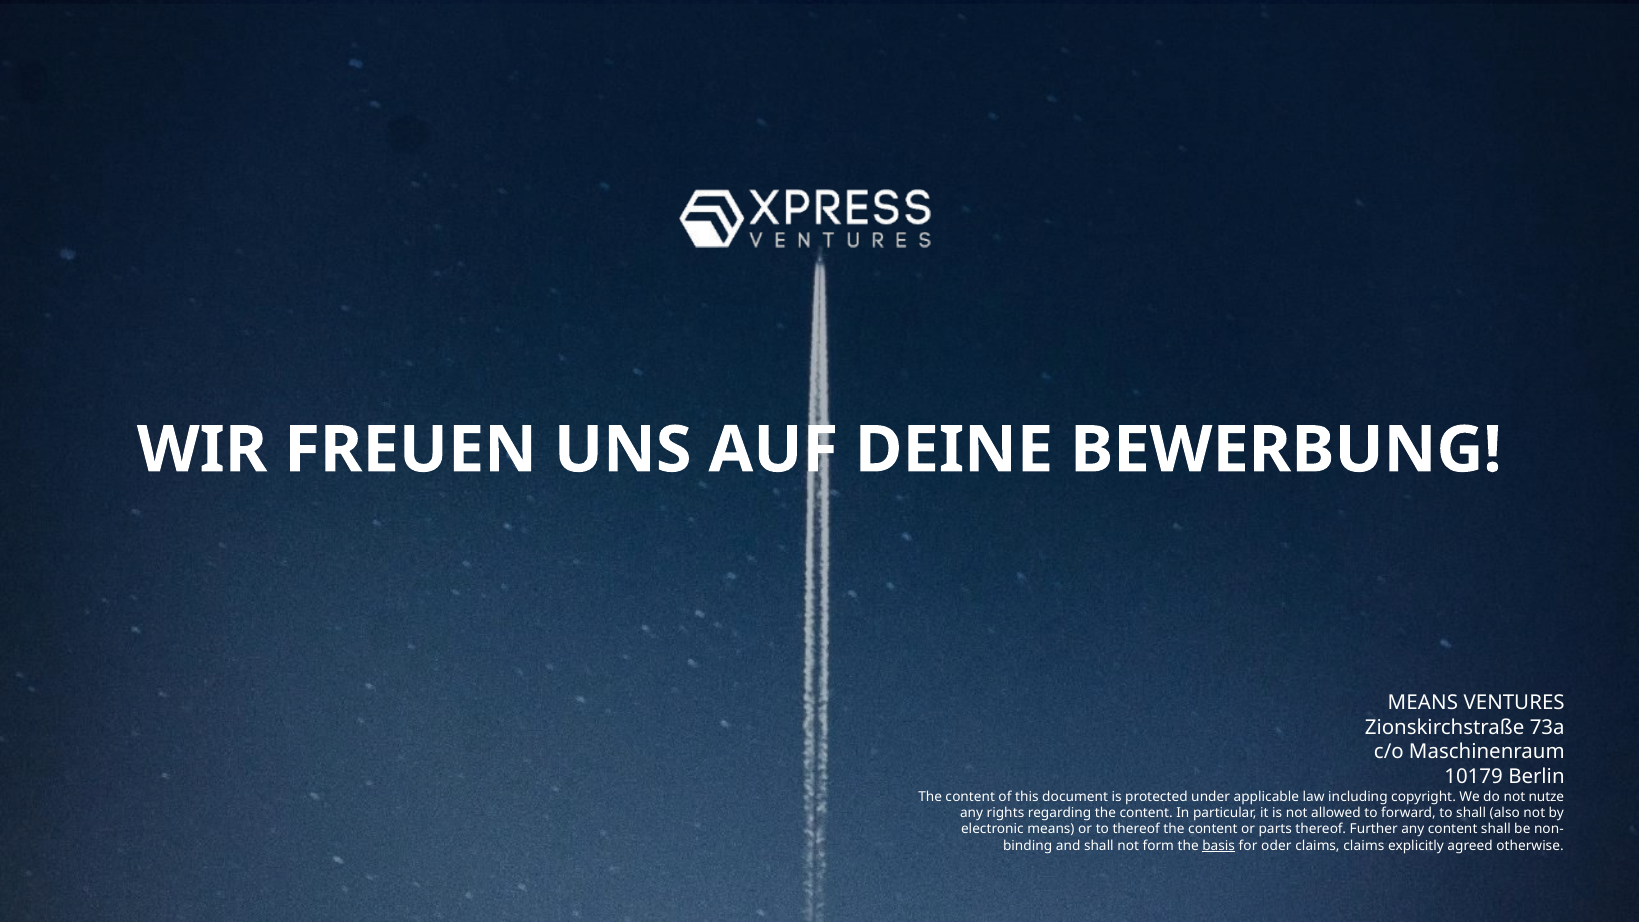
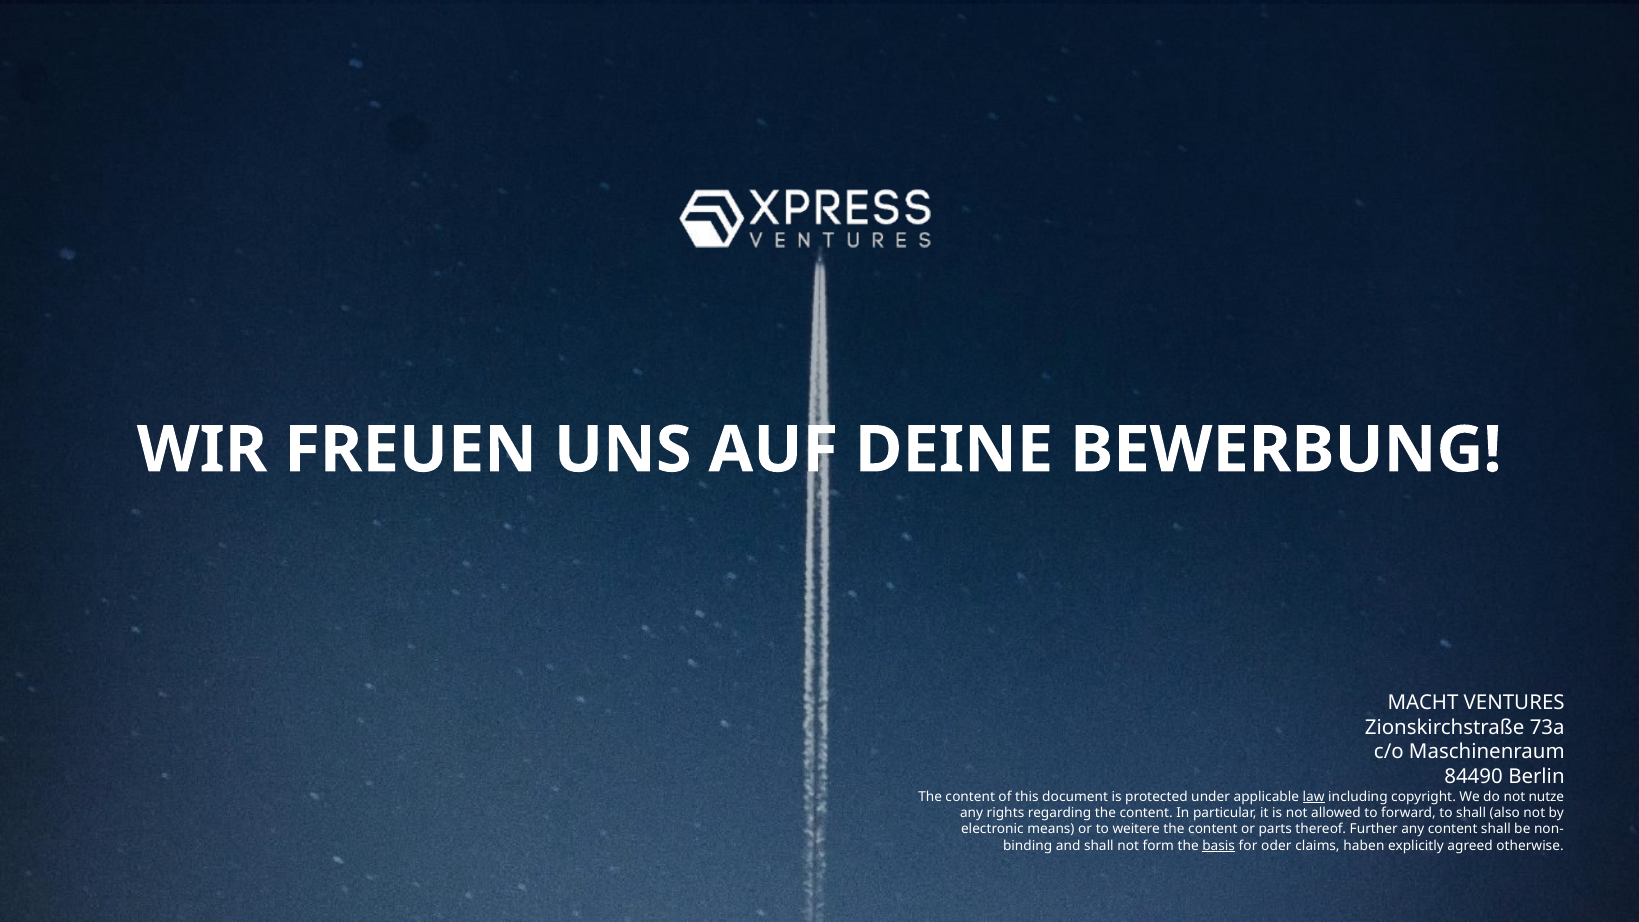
MEANS at (1423, 703): MEANS -> MACHT
10179: 10179 -> 84490
law underline: none -> present
to thereof: thereof -> weitere
claims claims: claims -> haben
